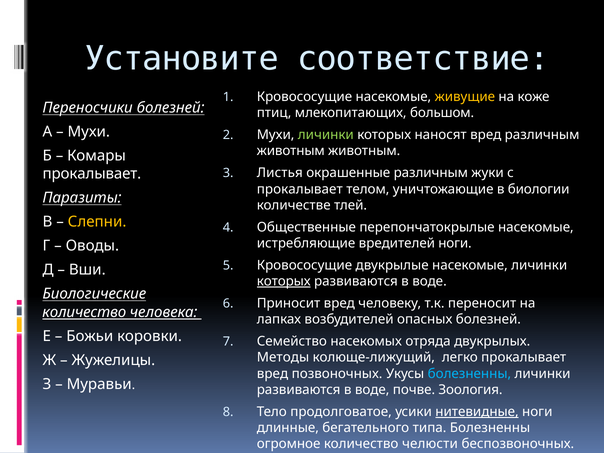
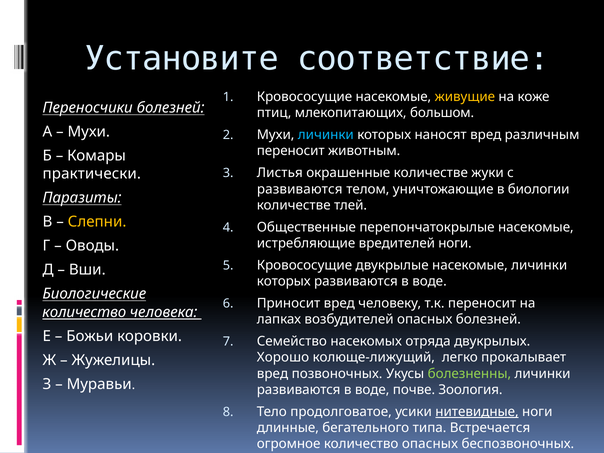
личинки at (326, 135) colour: light green -> light blue
животным at (291, 151): животным -> переносит
прокалывает at (92, 174): прокалывает -> практически
окрашенные различным: различным -> количестве
прокалывает at (300, 189): прокалывает -> развиваются
которых at (284, 281) underline: present -> none
Методы: Методы -> Хорошо
болезненны at (469, 374) colour: light blue -> light green
типа Болезненны: Болезненны -> Встречается
количество челюсти: челюсти -> опасных
